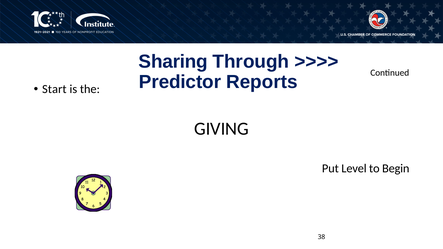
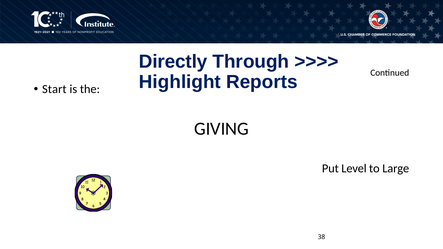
Sharing: Sharing -> Directly
Predictor: Predictor -> Highlight
Begin: Begin -> Large
